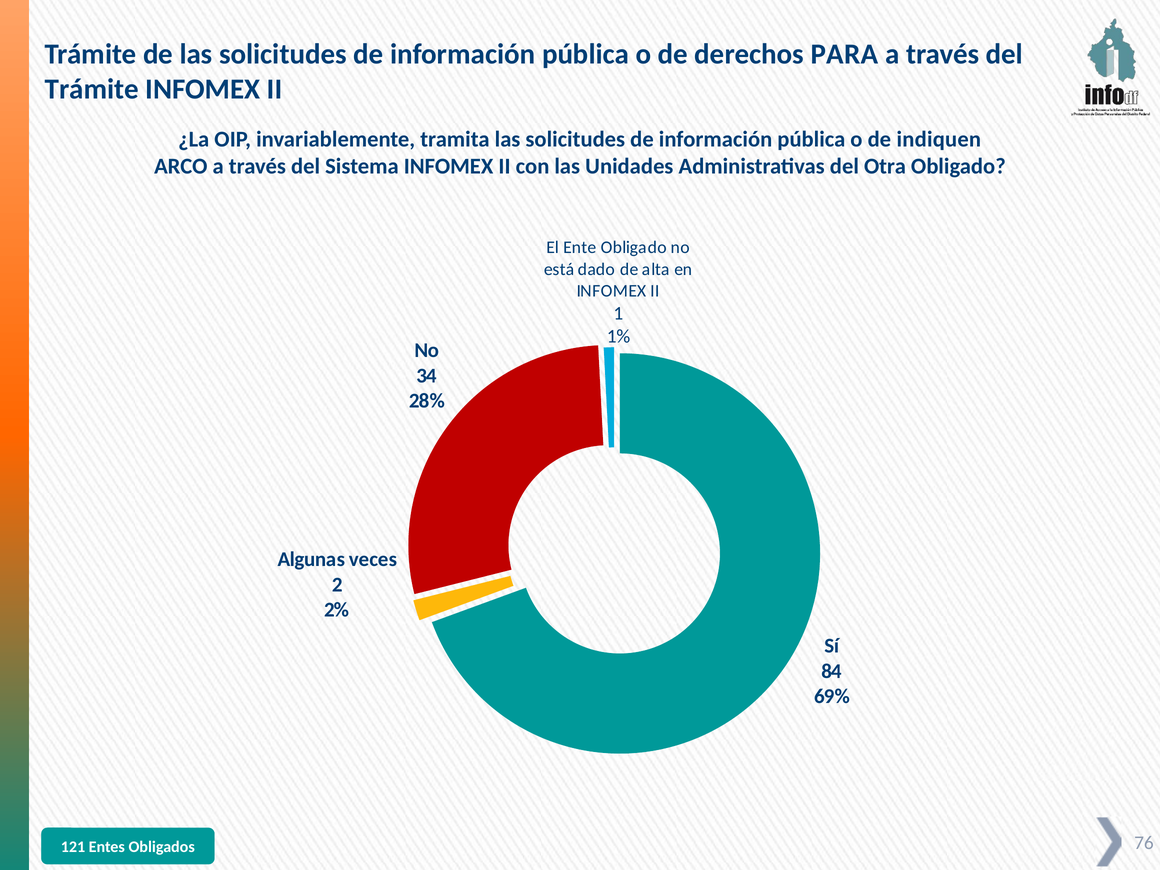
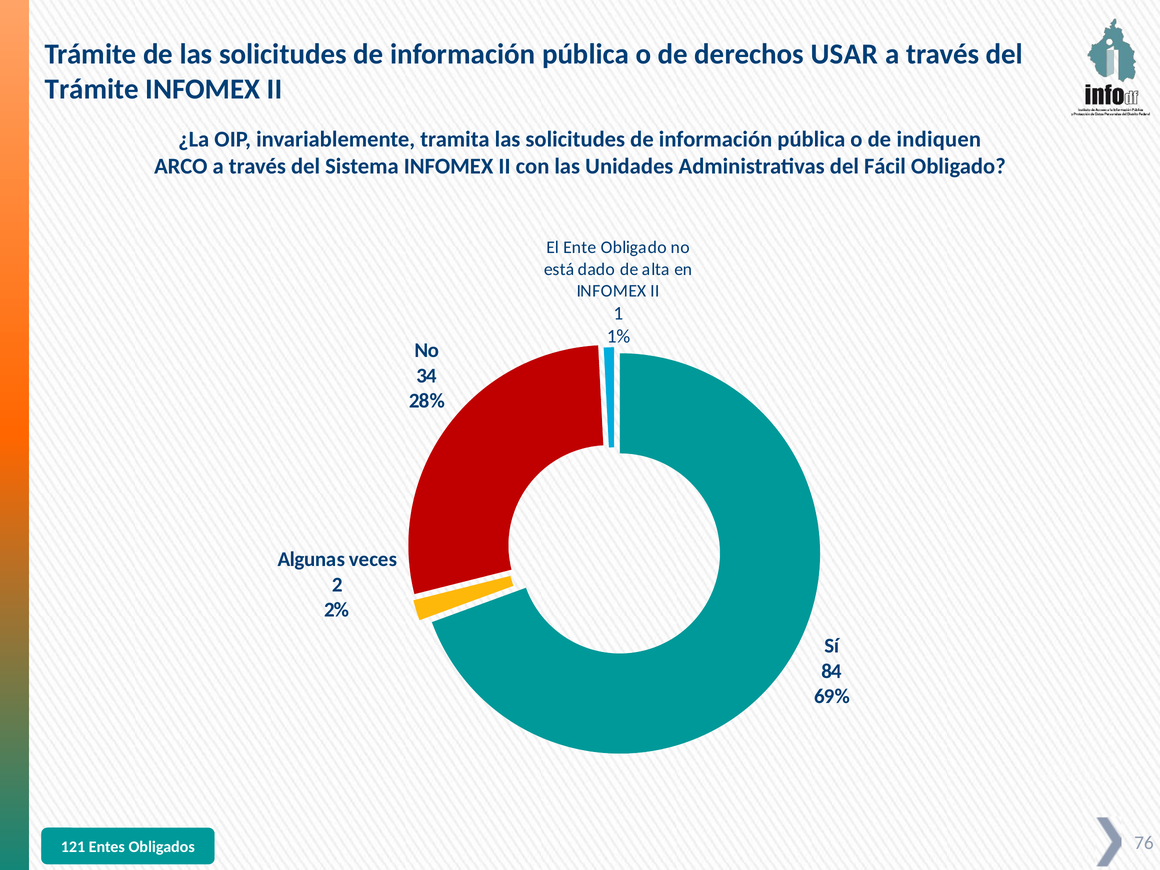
PARA: PARA -> USAR
Otra: Otra -> Fácil
